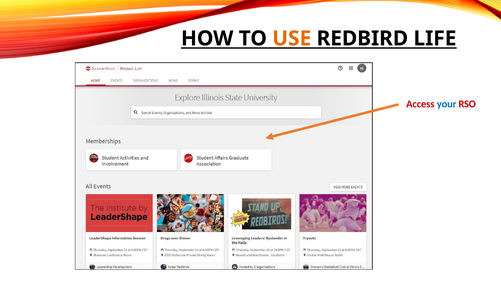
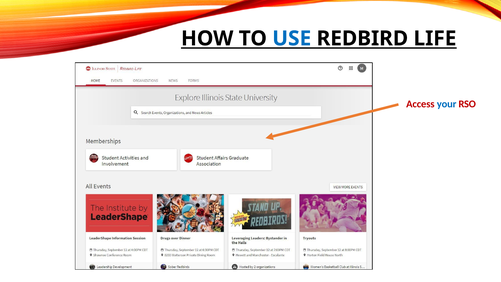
USE colour: orange -> blue
